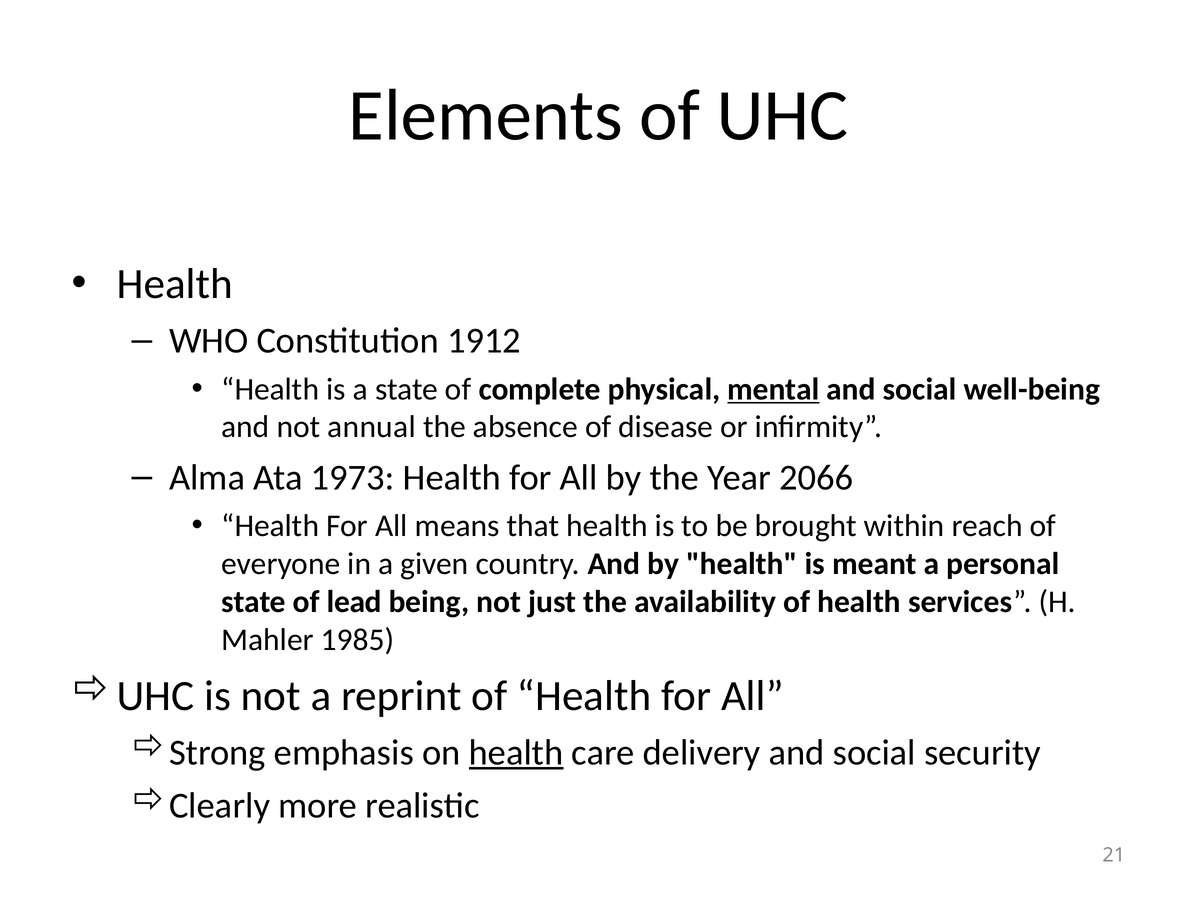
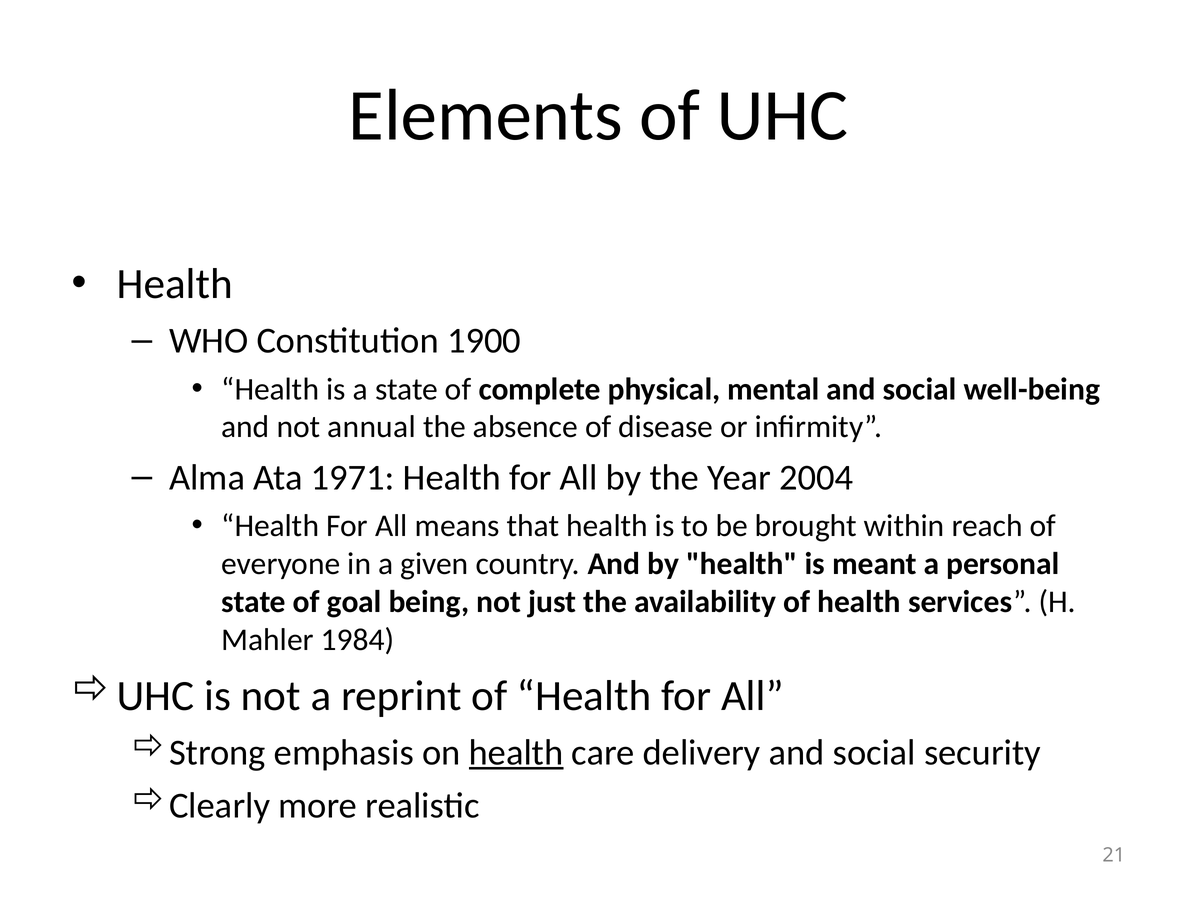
1912: 1912 -> 1900
mental underline: present -> none
1973: 1973 -> 1971
2066: 2066 -> 2004
lead: lead -> goal
1985: 1985 -> 1984
